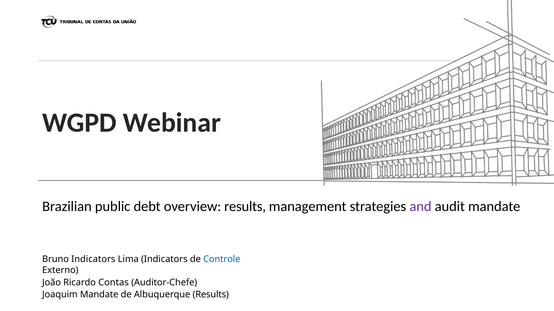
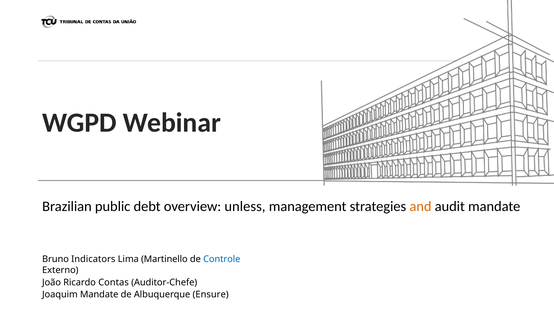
overview results: results -> unless
and colour: purple -> orange
Lima Indicators: Indicators -> Martinello
Albuquerque Results: Results -> Ensure
